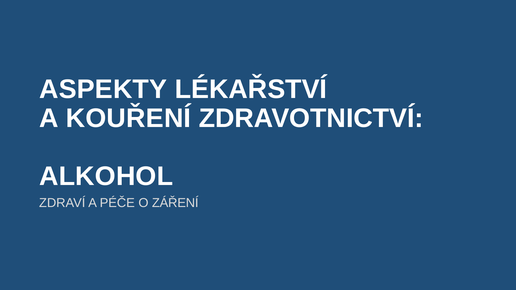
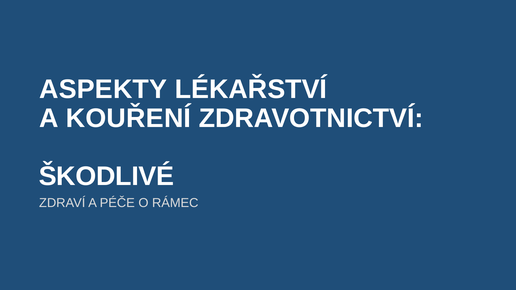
ALKOHOL: ALKOHOL -> ŠKODLIVÉ
ZÁŘENÍ: ZÁŘENÍ -> RÁMEC
